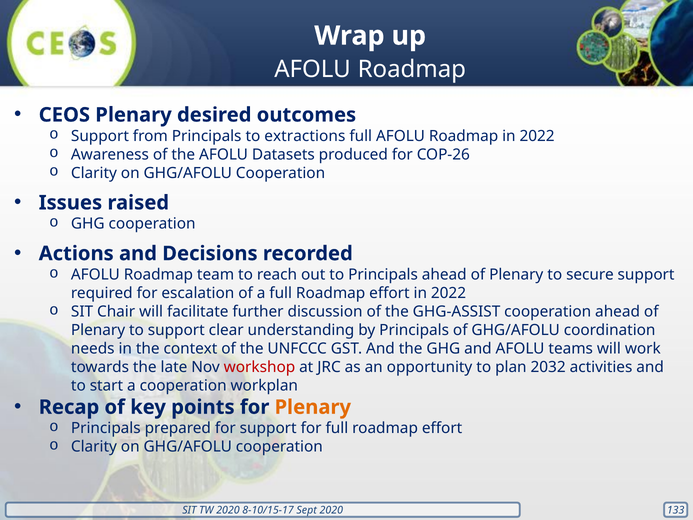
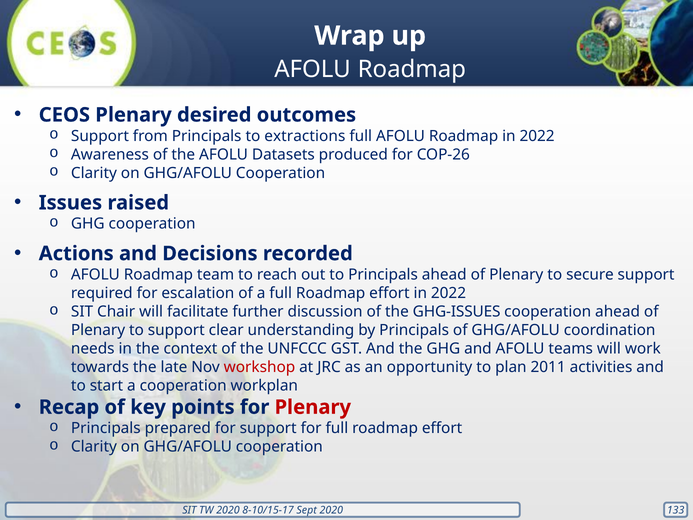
GHG-ASSIST: GHG-ASSIST -> GHG-ISSUES
2032: 2032 -> 2011
Plenary at (313, 407) colour: orange -> red
